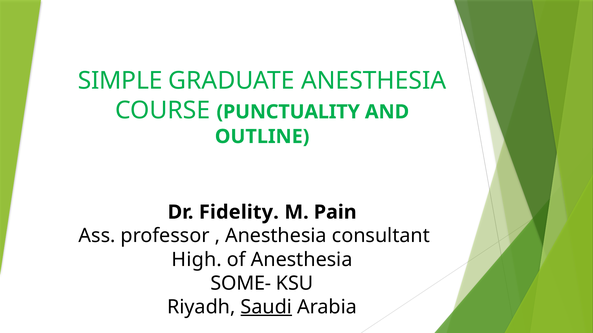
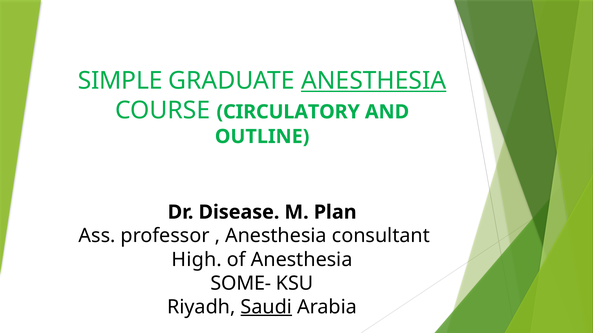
ANESTHESIA at (374, 81) underline: none -> present
PUNCTUALITY: PUNCTUALITY -> CIRCULATORY
Fidelity: Fidelity -> Disease
Pain: Pain -> Plan
